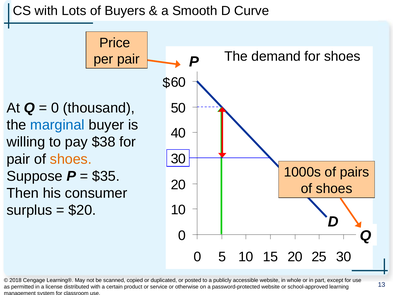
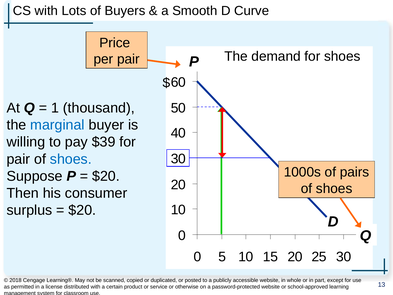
0 at (55, 108): 0 -> 1
$38: $38 -> $39
shoes at (71, 159) colour: orange -> blue
$35 at (106, 176): $35 -> $20
